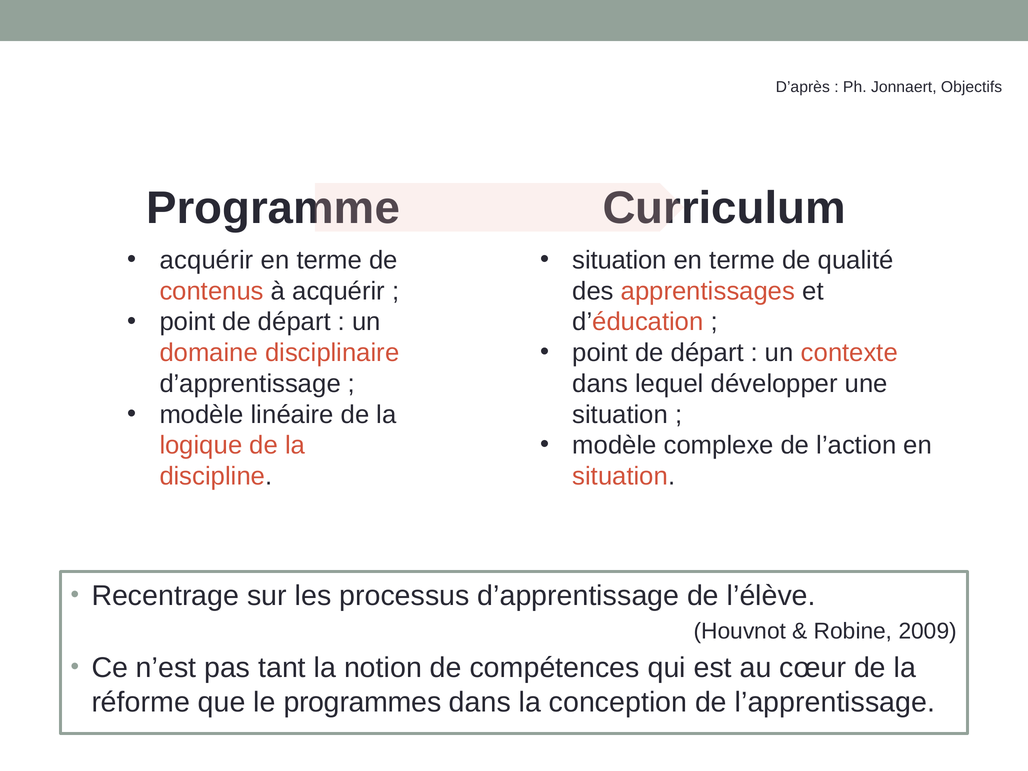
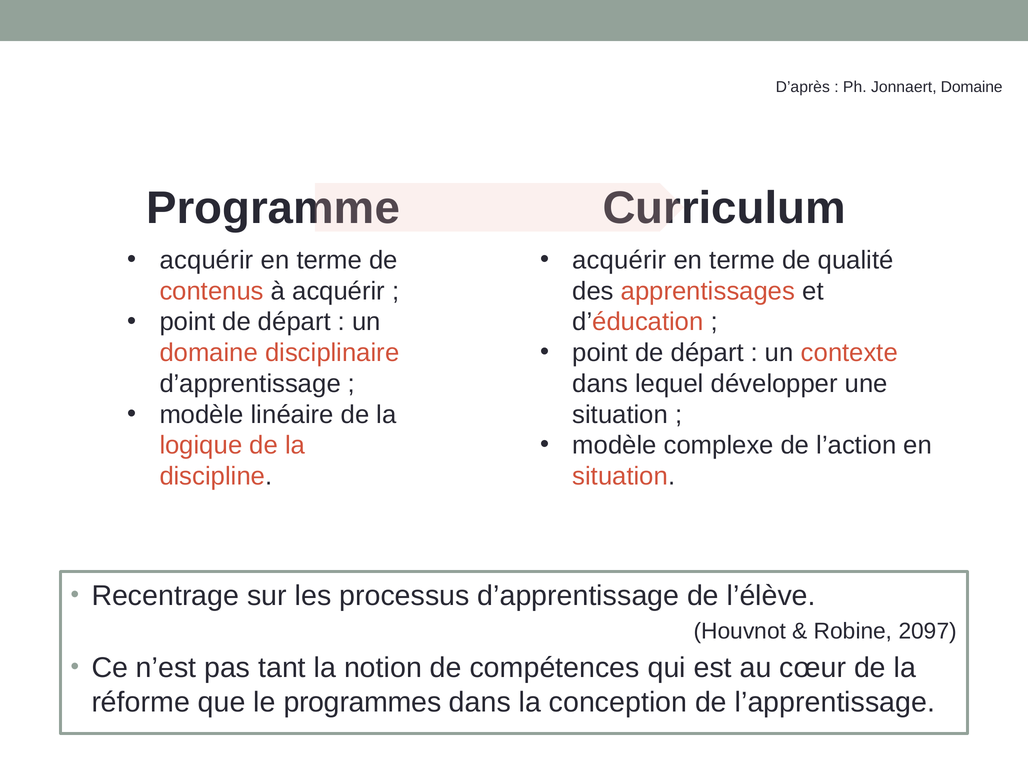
Jonnaert Objectifs: Objectifs -> Domaine
situation at (620, 260): situation -> acquérir
2009: 2009 -> 2097
